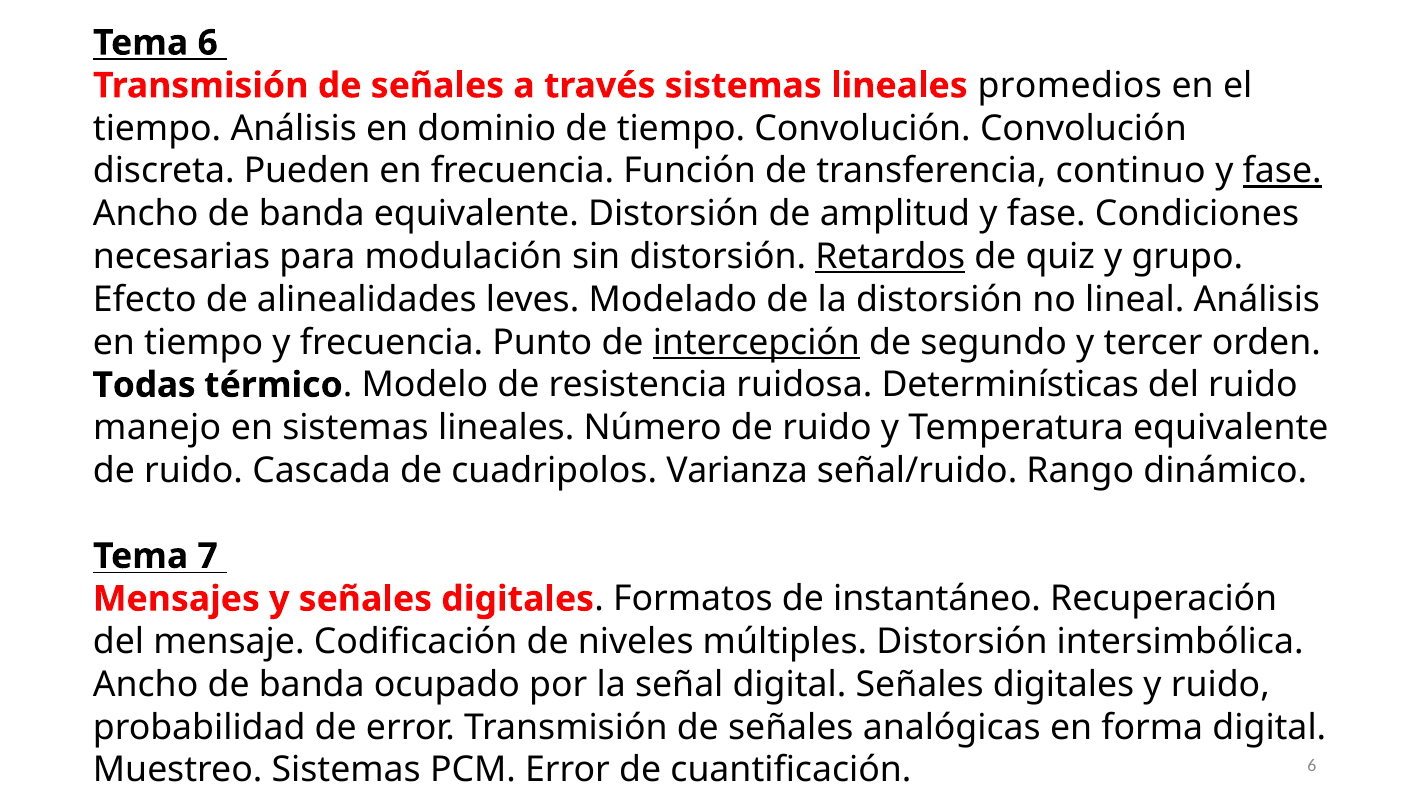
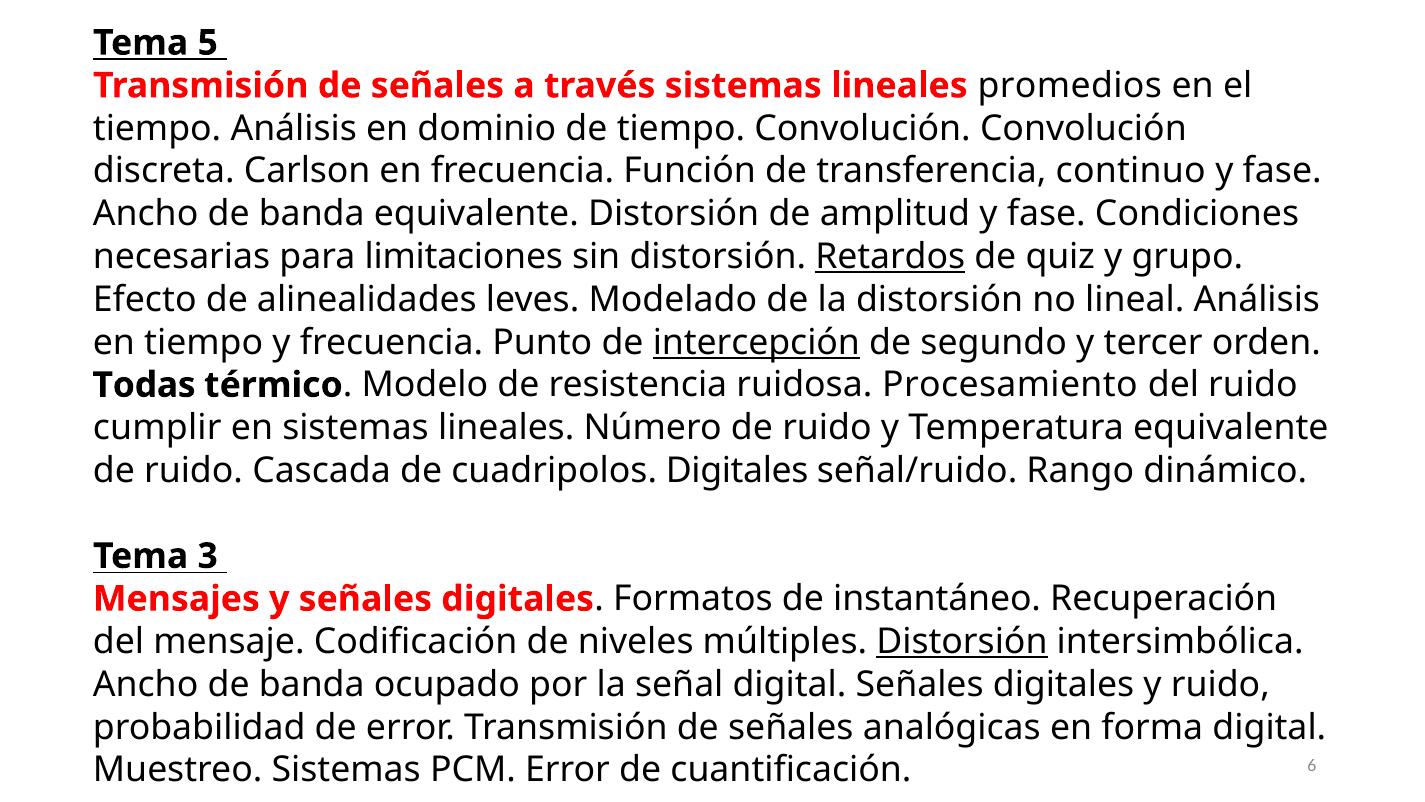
Tema 6: 6 -> 5
Pueden: Pueden -> Carlson
fase at (1282, 171) underline: present -> none
modulación: modulación -> limitaciones
Determinísticas: Determinísticas -> Procesamiento
manejo: manejo -> cumplir
cuadripolos Varianza: Varianza -> Digitales
7: 7 -> 3
Distorsión at (962, 641) underline: none -> present
